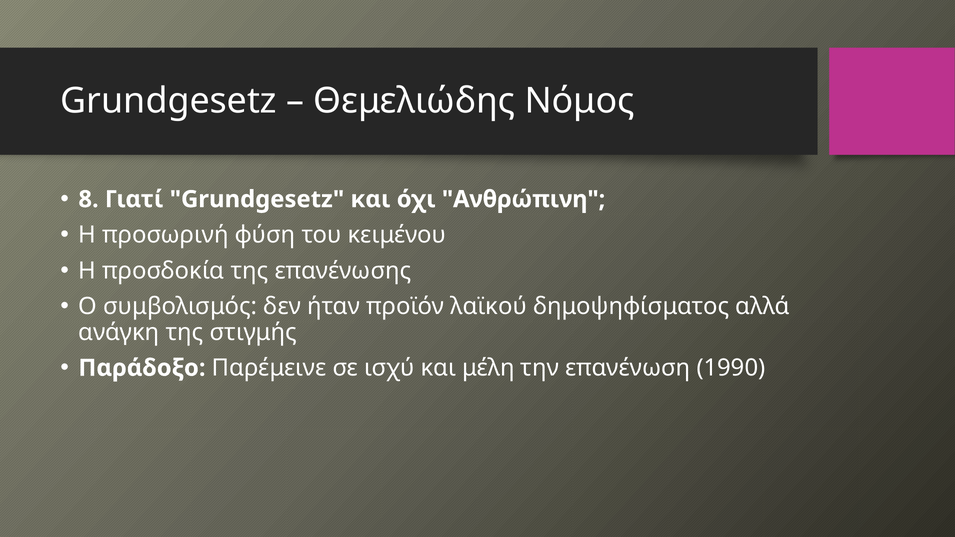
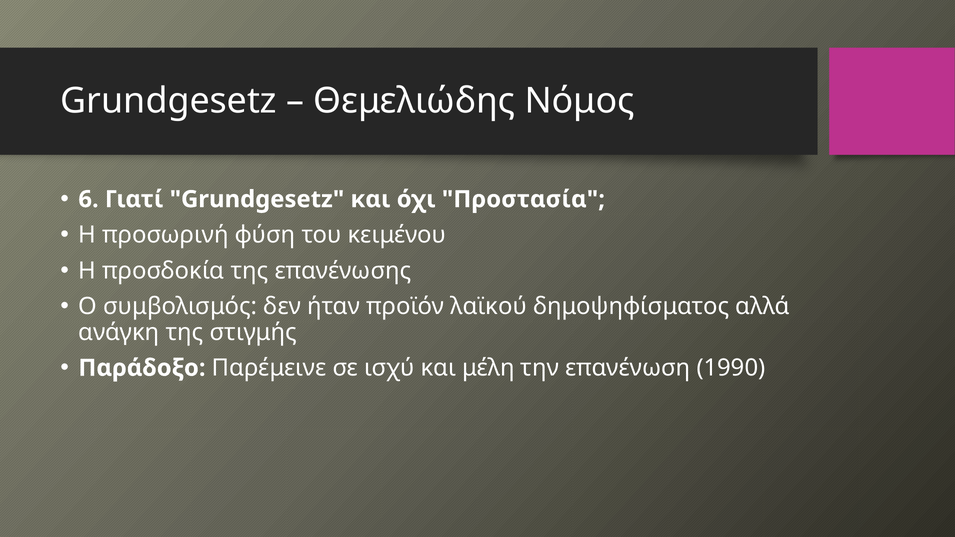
8: 8 -> 6
Ανθρώπινη: Ανθρώπινη -> Προστασία
